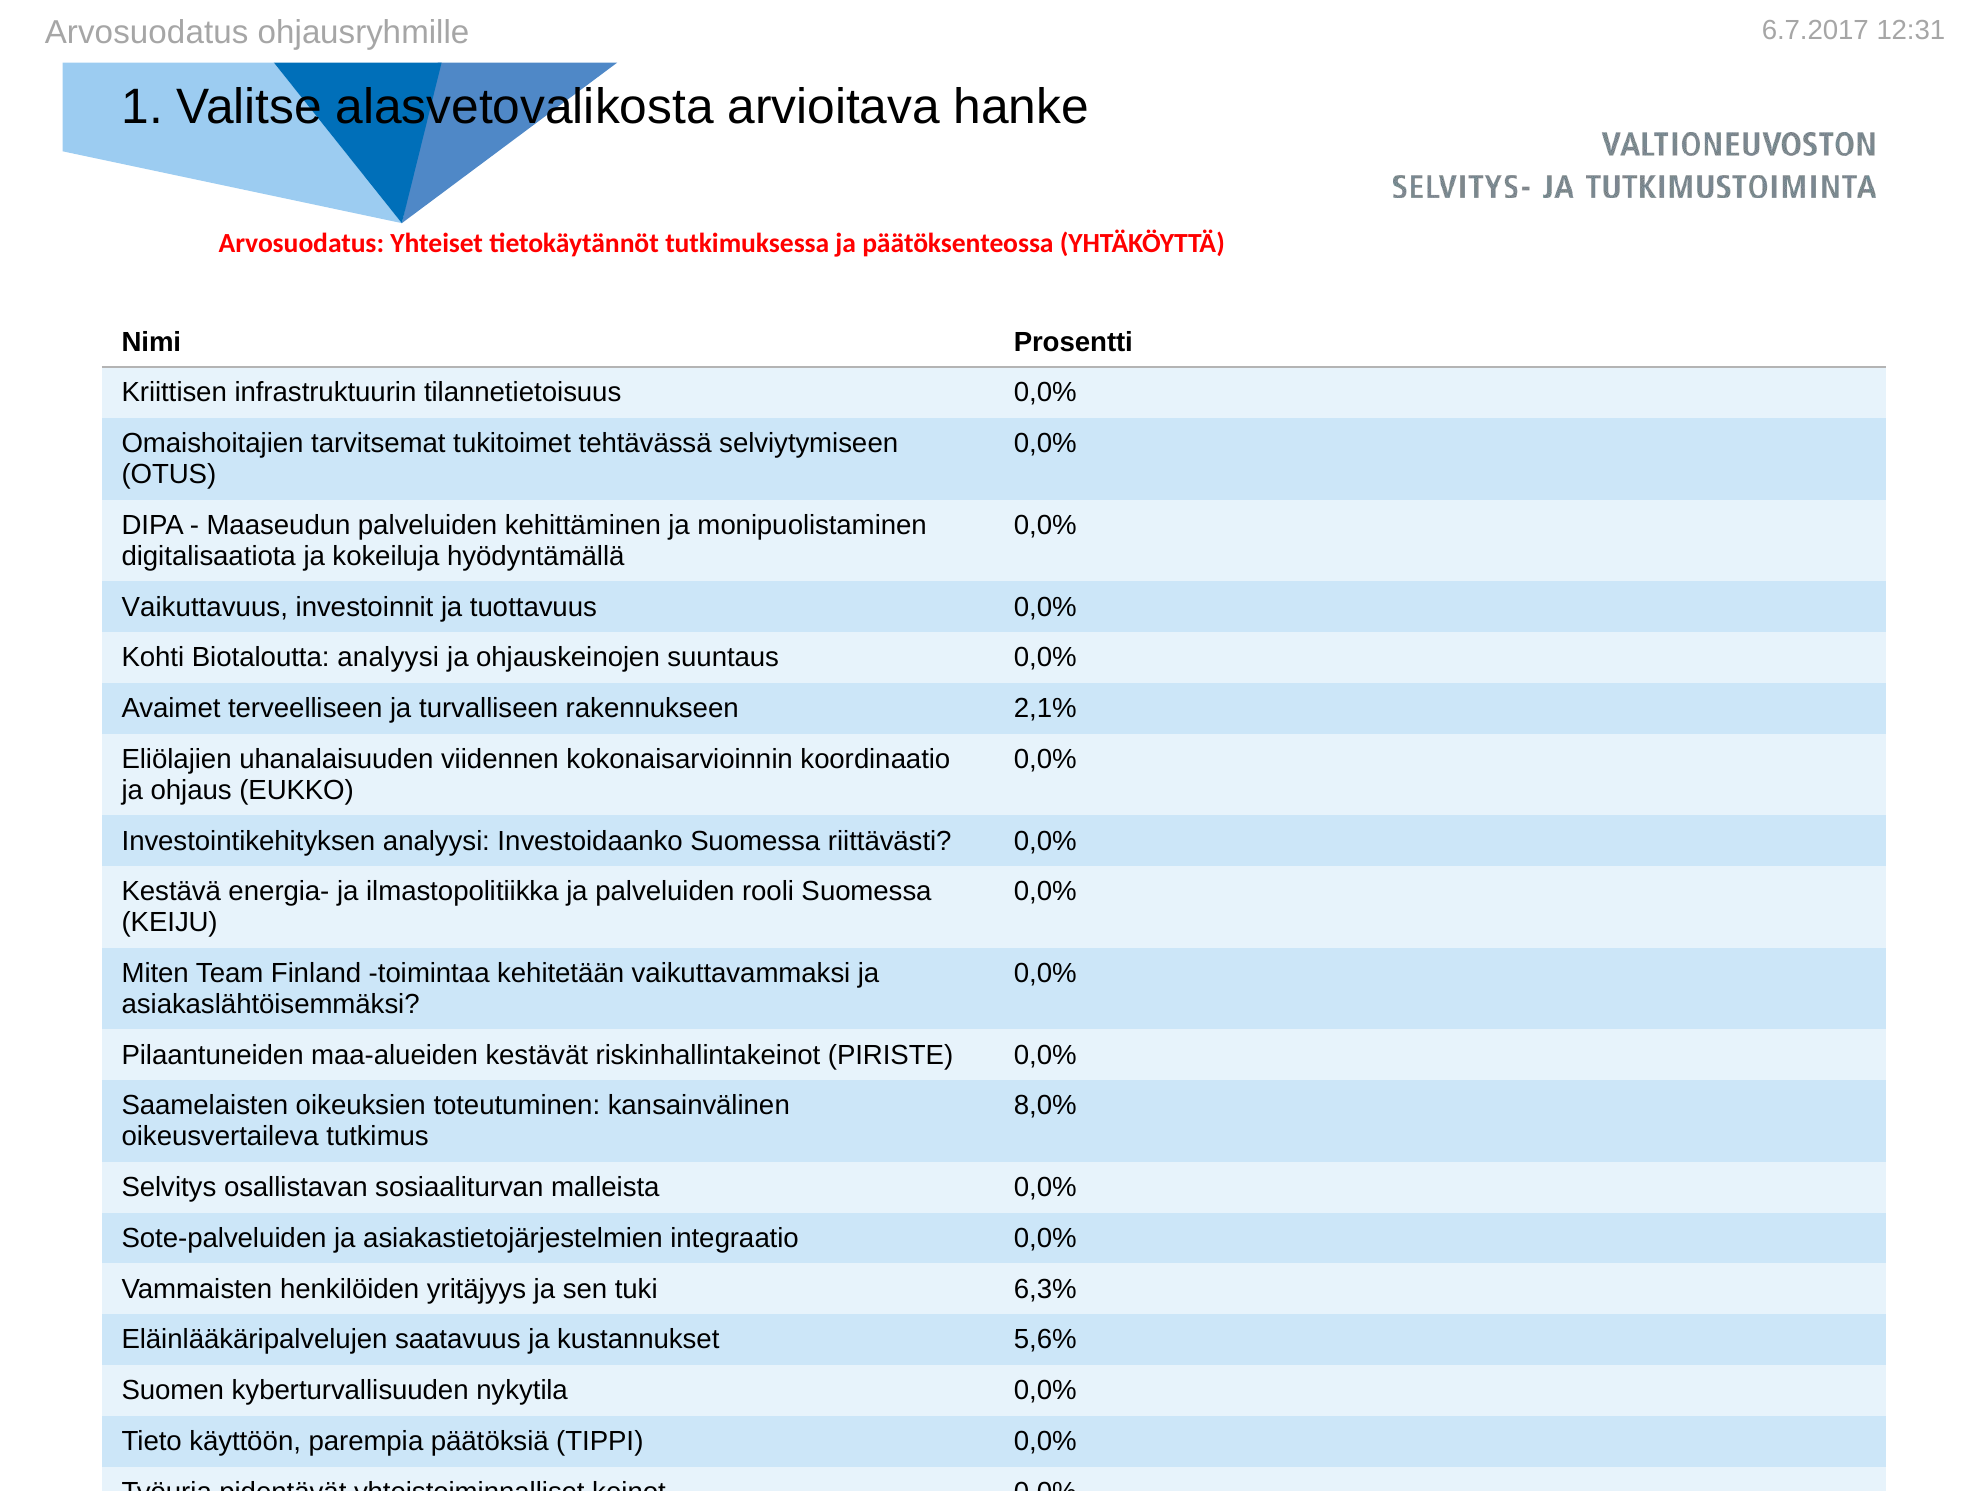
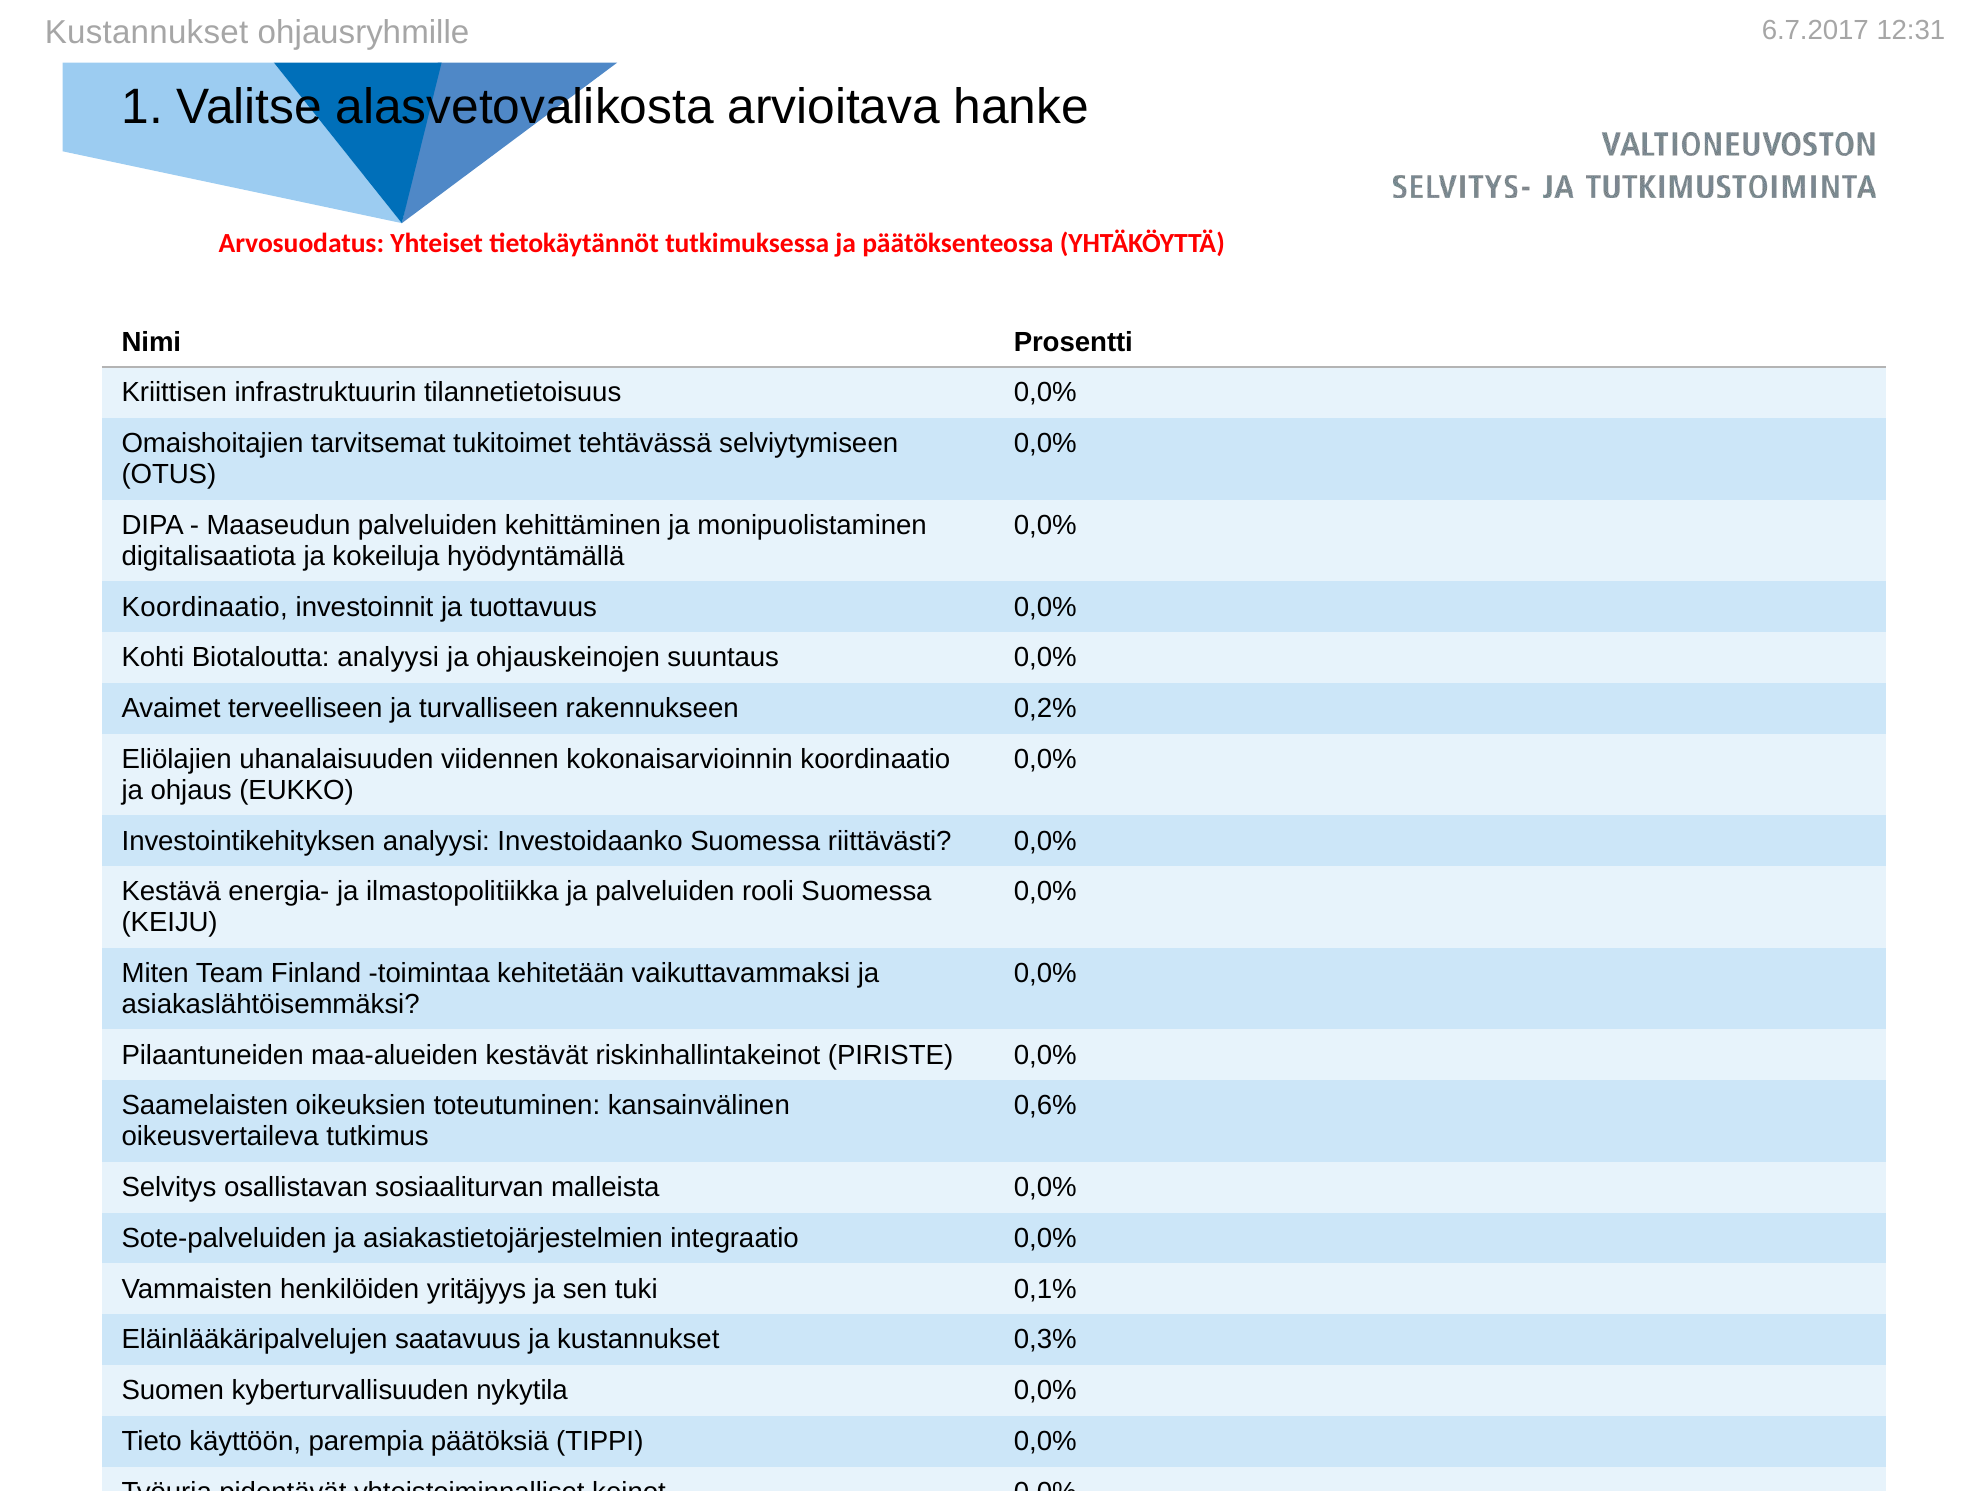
Arvosuodatus at (147, 33): Arvosuodatus -> Kustannukset
Vaikuttavuus at (205, 607): Vaikuttavuus -> Koordinaatio
2,1%: 2,1% -> 0,2%
8,0%: 8,0% -> 0,6%
6,3%: 6,3% -> 0,1%
5,6%: 5,6% -> 0,3%
